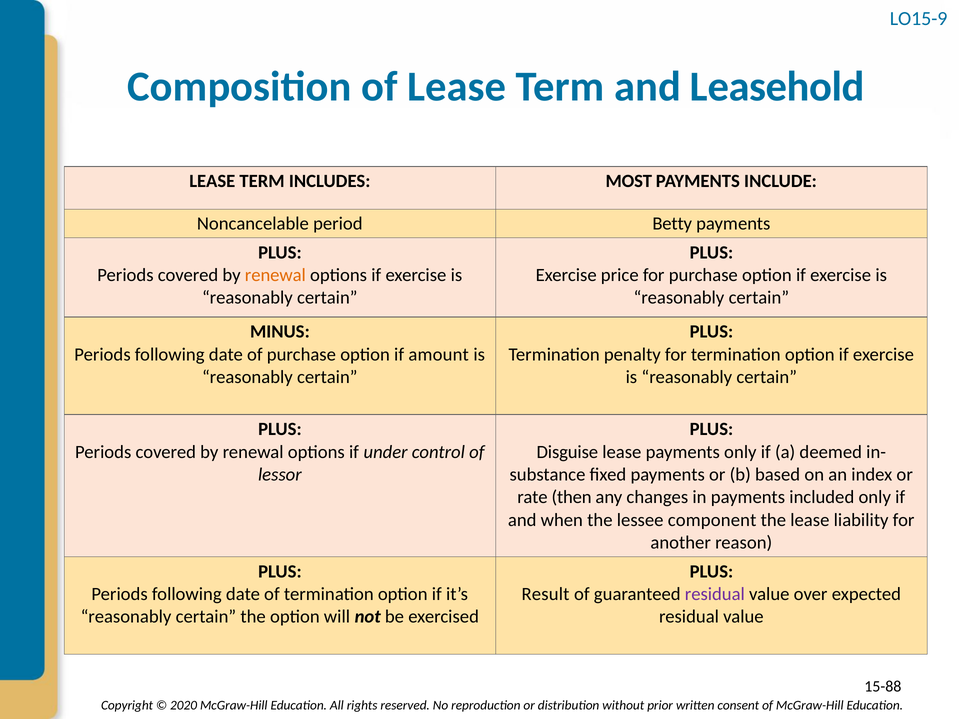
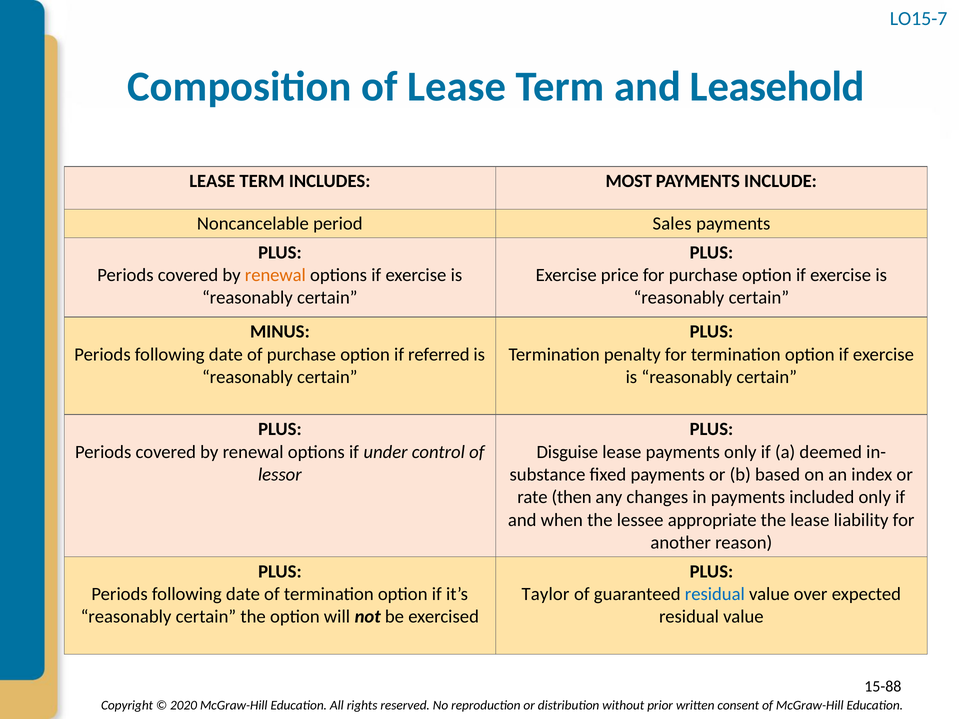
LO15-9: LO15-9 -> LO15-7
Betty: Betty -> Sales
amount: amount -> referred
component: component -> appropriate
Result: Result -> Taylor
residual at (715, 594) colour: purple -> blue
